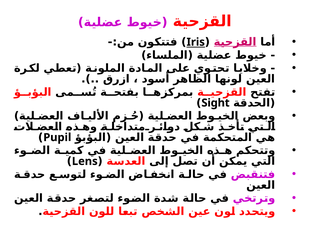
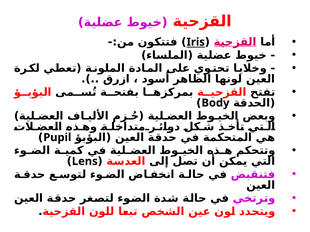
Sight: Sight -> Body
